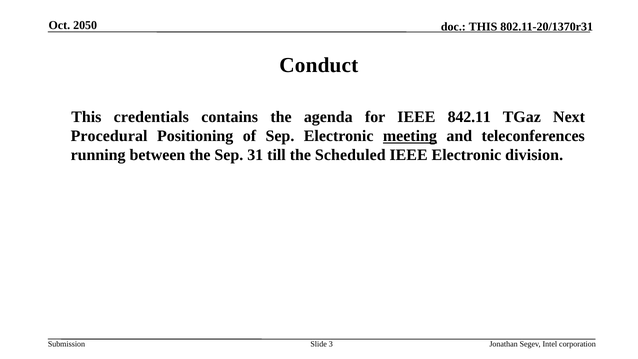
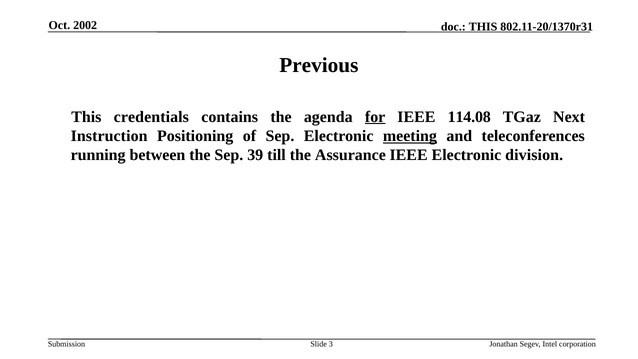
2050: 2050 -> 2002
Conduct: Conduct -> Previous
for underline: none -> present
842.11: 842.11 -> 114.08
Procedural: Procedural -> Instruction
31: 31 -> 39
Scheduled: Scheduled -> Assurance
